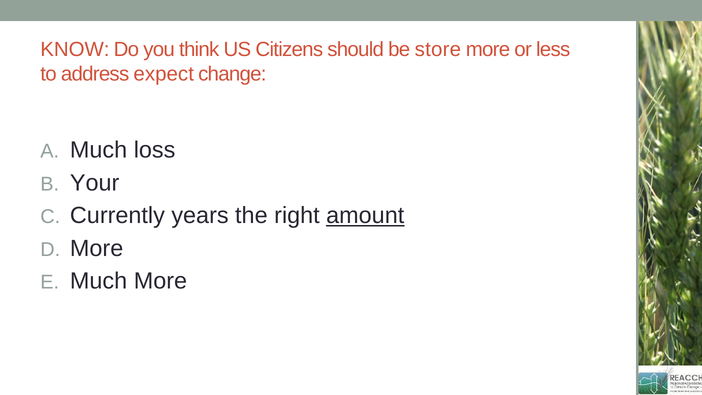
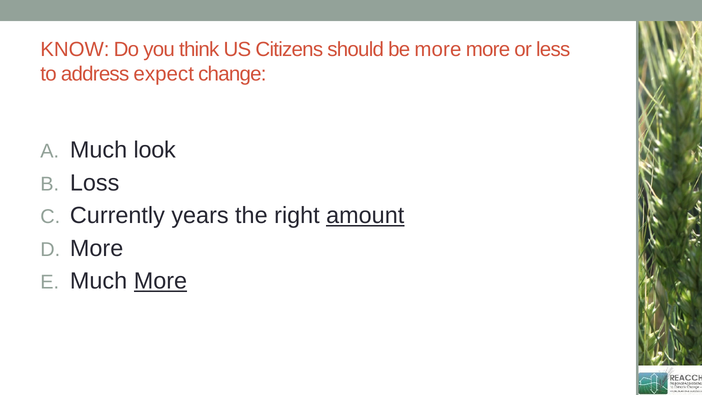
be store: store -> more
loss: loss -> look
Your: Your -> Loss
More at (160, 281) underline: none -> present
